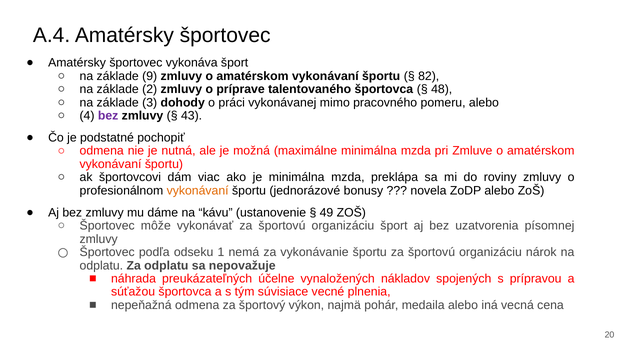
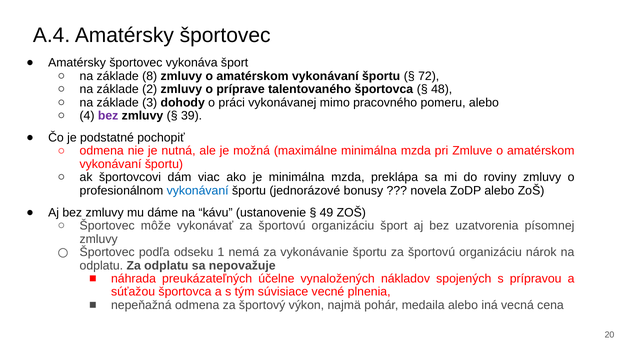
9: 9 -> 8
82: 82 -> 72
43: 43 -> 39
vykonávaní at (198, 191) colour: orange -> blue
